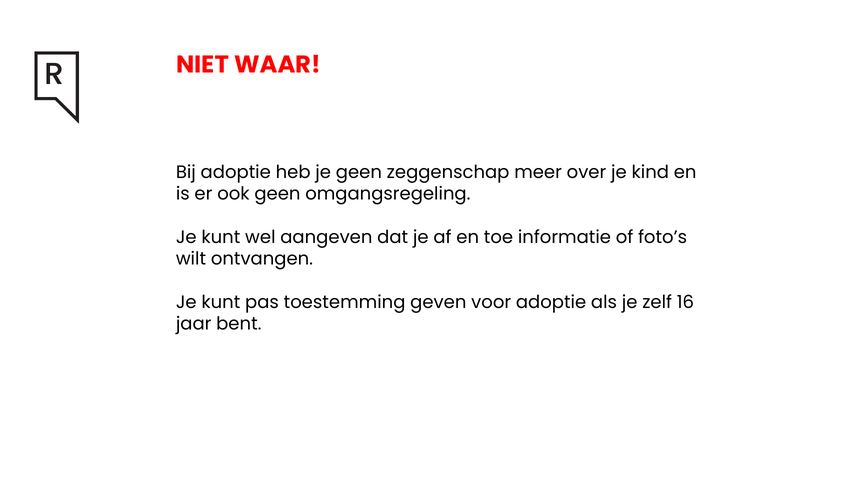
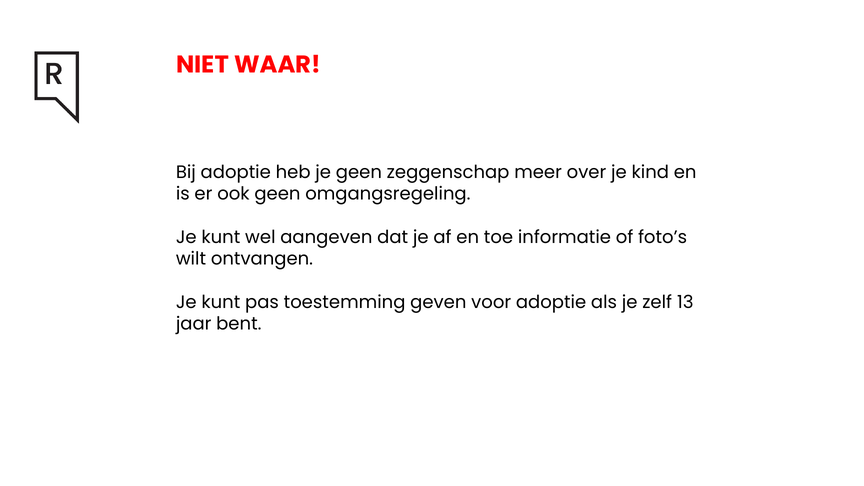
16: 16 -> 13
